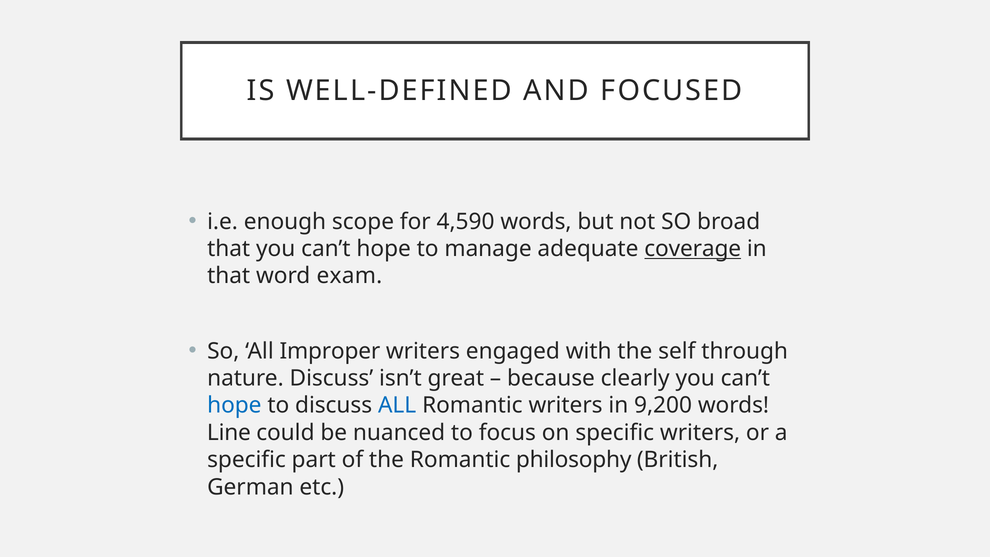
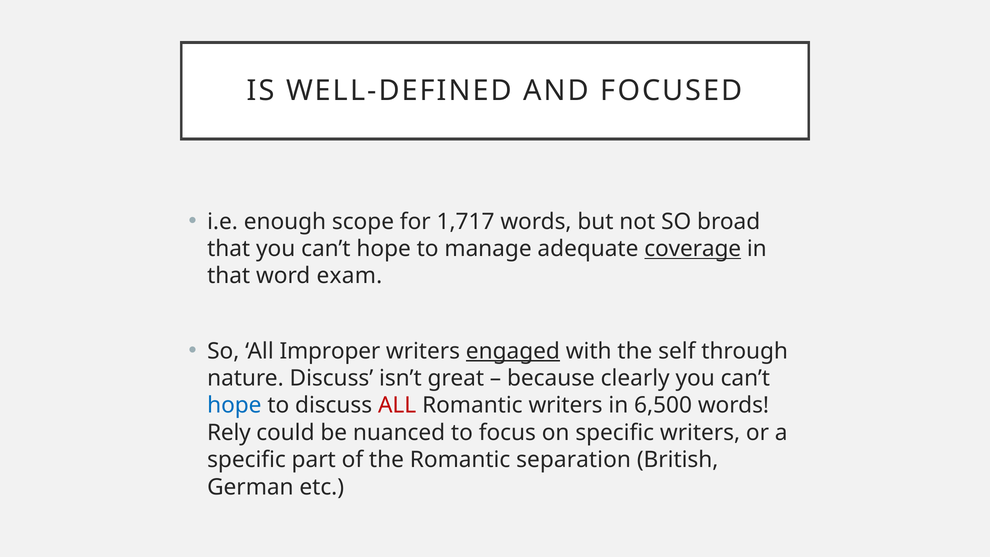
4,590: 4,590 -> 1,717
engaged underline: none -> present
ALL at (397, 405) colour: blue -> red
9,200: 9,200 -> 6,500
Line: Line -> Rely
philosophy: philosophy -> separation
